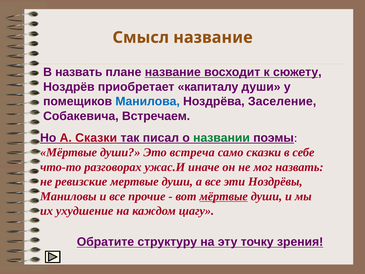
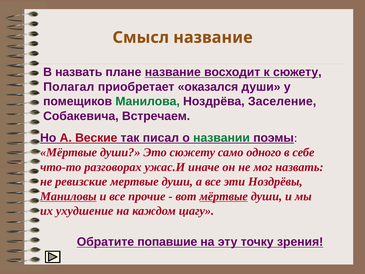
Ноздрёв: Ноздрёв -> Полагал
капиталу: капиталу -> оказался
Манилова colour: blue -> green
А Сказки: Сказки -> Веские
Это встреча: встреча -> сюжету
само сказки: сказки -> одного
Маниловы underline: none -> present
структуру: структуру -> попавшие
